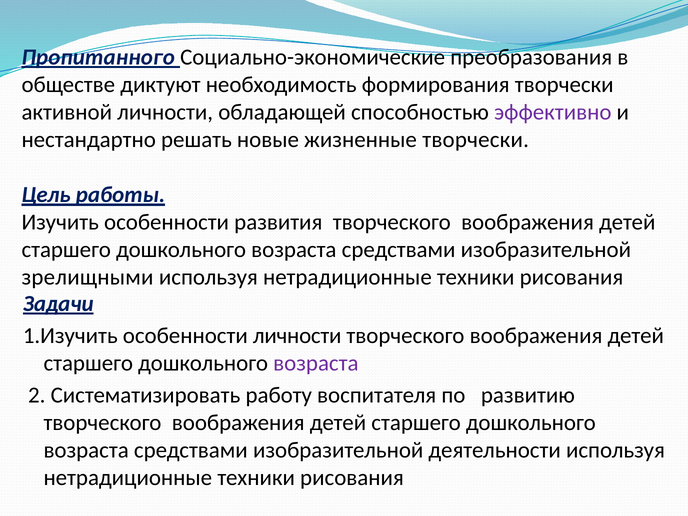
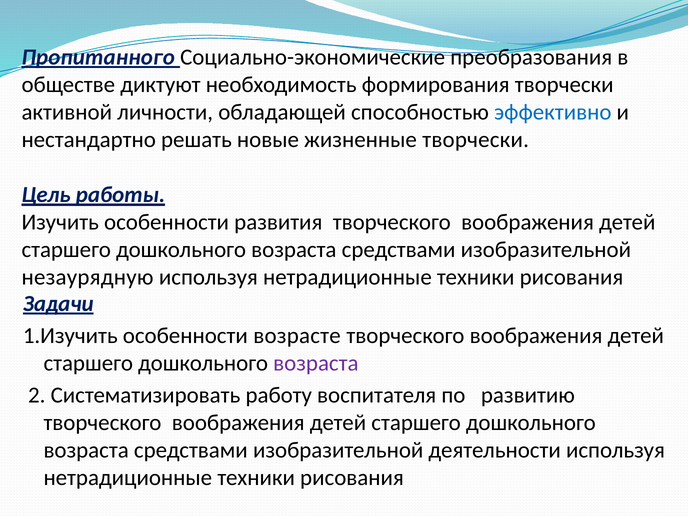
эффективно colour: purple -> blue
зрелищными: зрелищными -> незаурядную
особенности личности: личности -> возрасте
